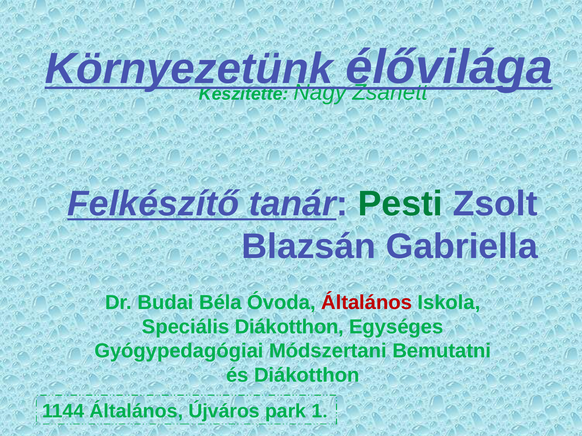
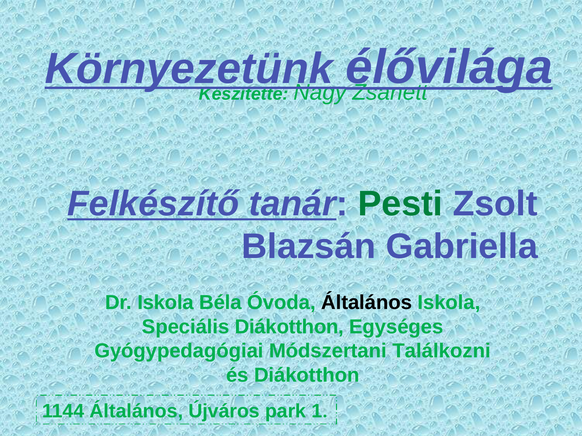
Dr Budai: Budai -> Iskola
Általános at (367, 303) colour: red -> black
Bemutatni: Bemutatni -> Találkozni
